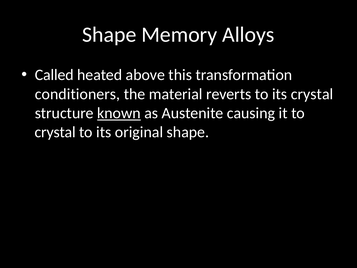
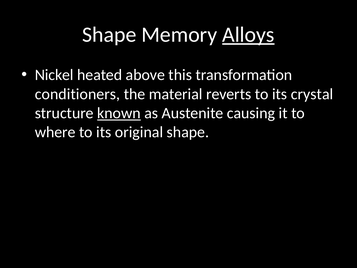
Alloys underline: none -> present
Called: Called -> Nickel
crystal at (55, 132): crystal -> where
